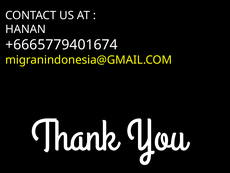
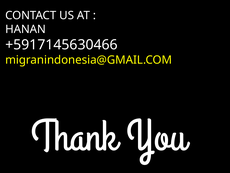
+6665779401674: +6665779401674 -> +5917145630466
